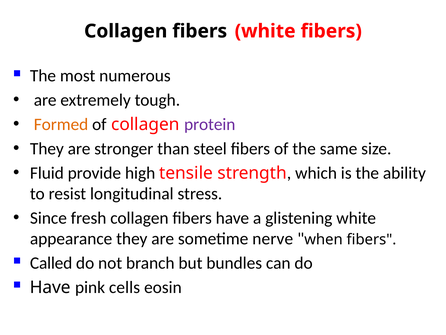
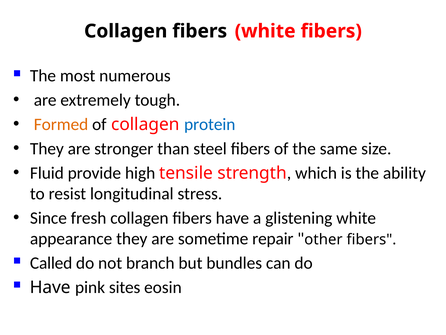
protein colour: purple -> blue
nerve: nerve -> repair
when: when -> other
cells: cells -> sites
